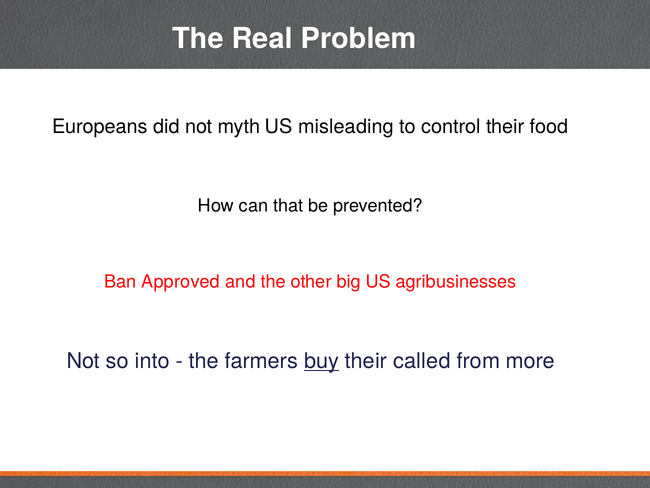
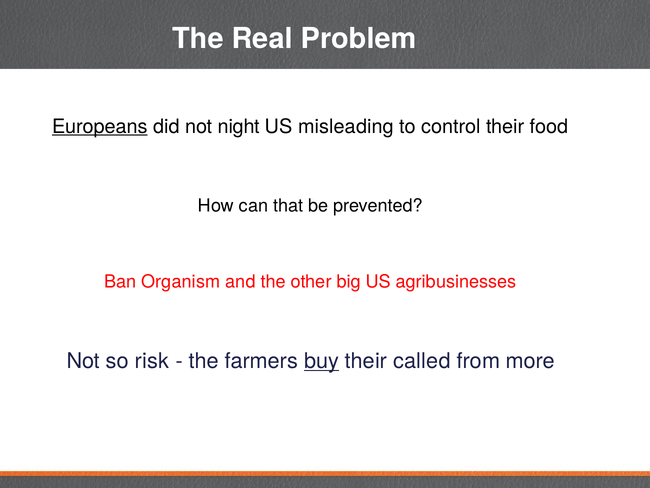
Europeans underline: none -> present
myth: myth -> night
Approved: Approved -> Organism
into: into -> risk
